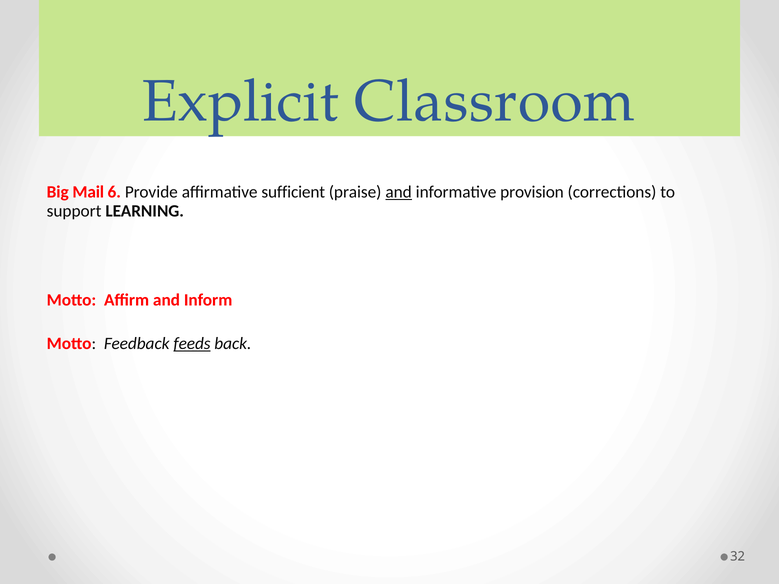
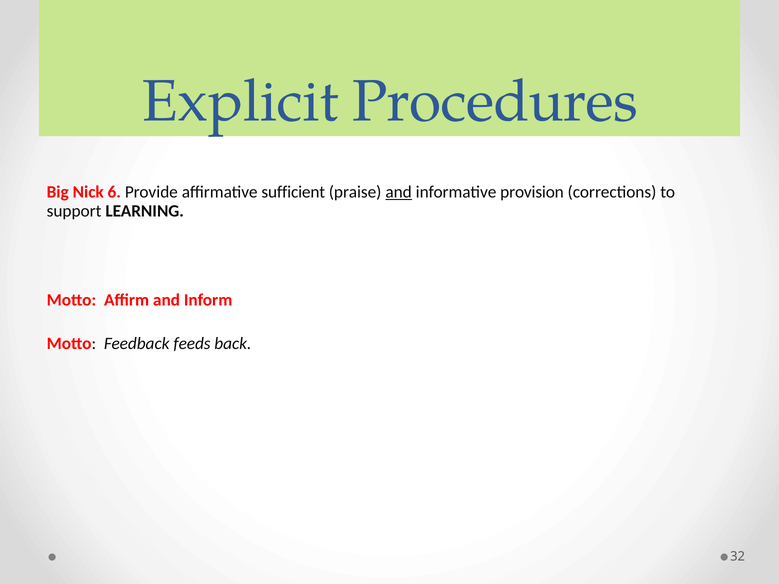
Classroom: Classroom -> Procedures
Mail: Mail -> Nick
feeds underline: present -> none
